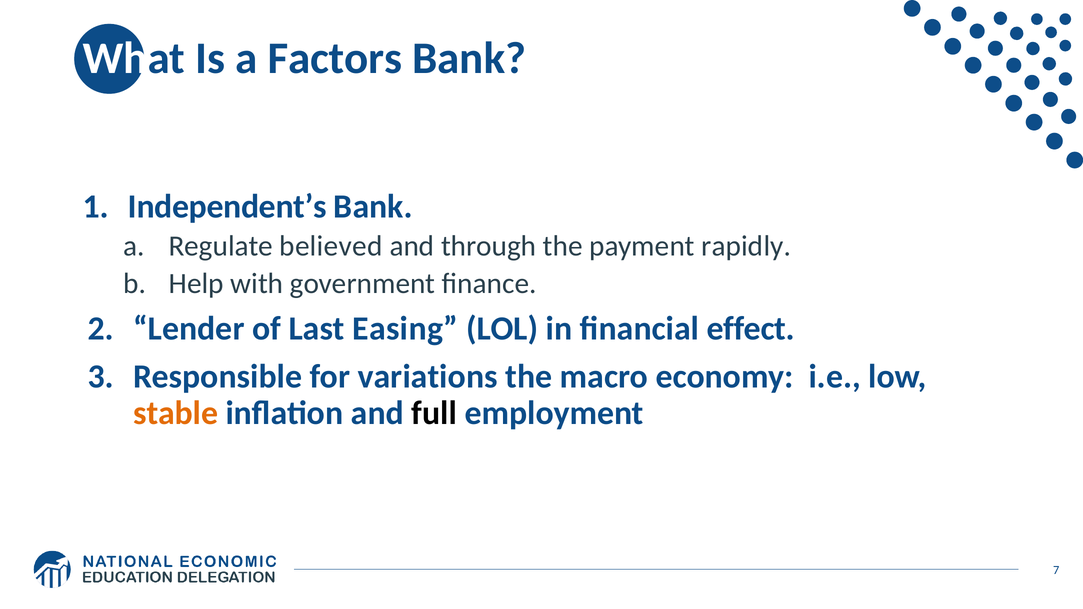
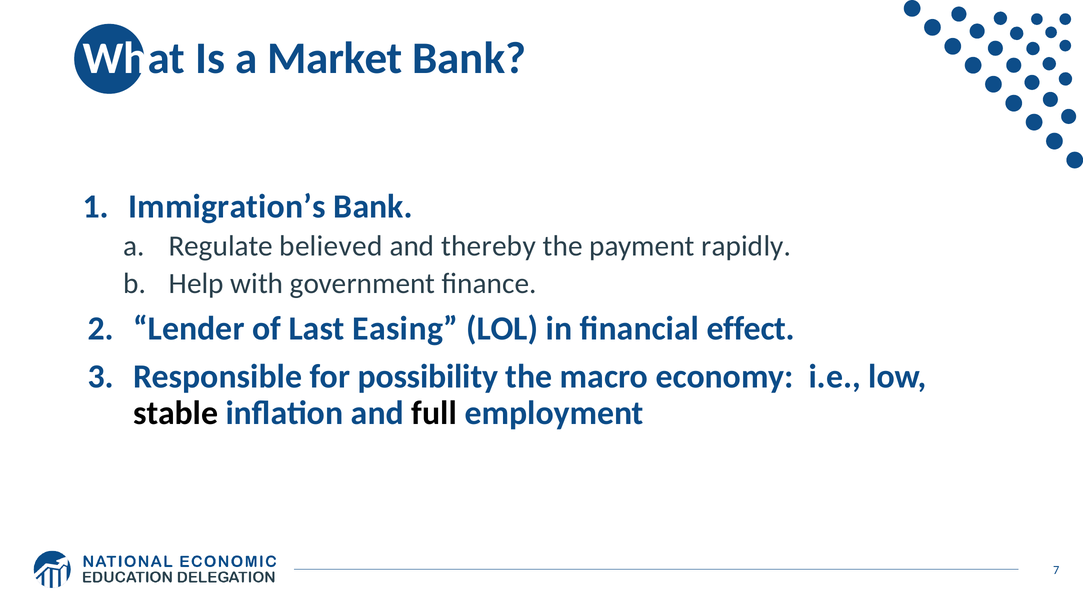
Factors: Factors -> Market
Independent’s: Independent’s -> Immigration’s
through: through -> thereby
variations: variations -> possibility
stable colour: orange -> black
